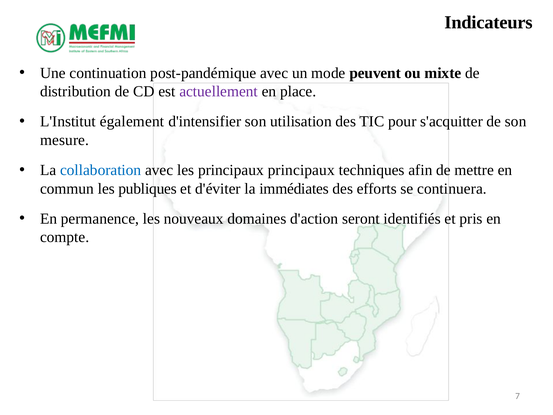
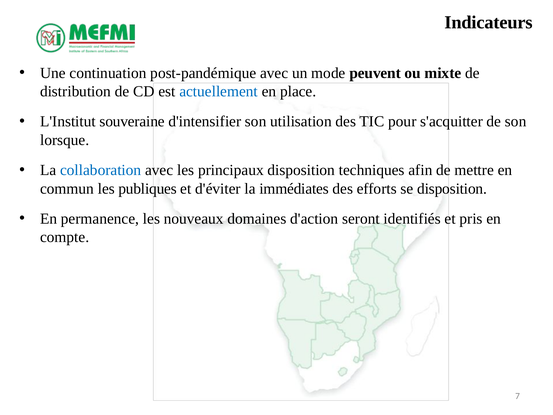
actuellement colour: purple -> blue
également: également -> souveraine
mesure: mesure -> lorsque
principaux principaux: principaux -> disposition
se continuera: continuera -> disposition
